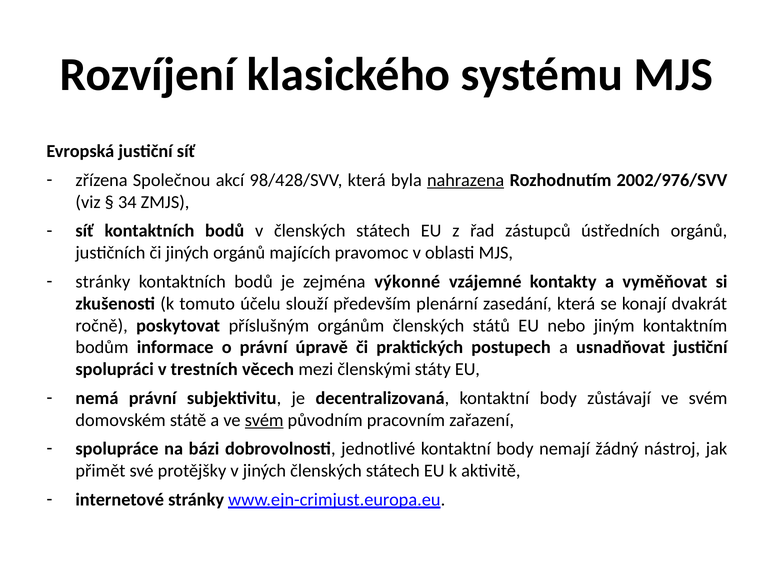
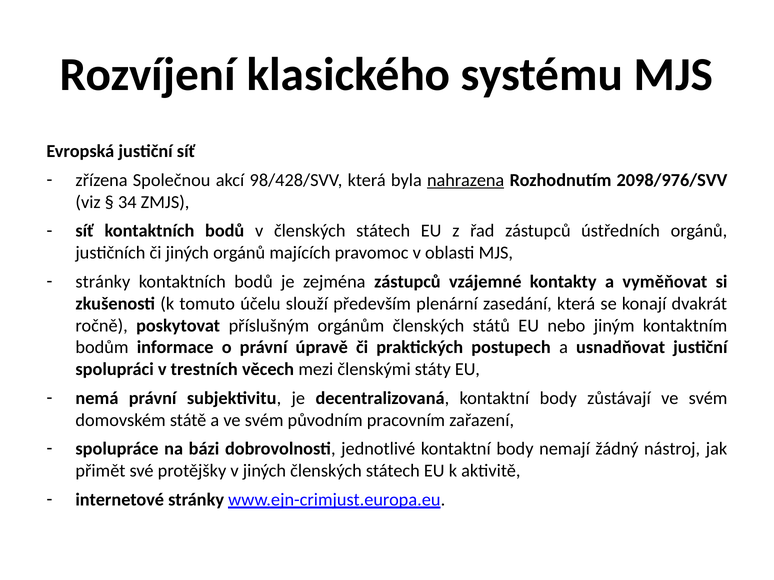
2002/976/SVV: 2002/976/SVV -> 2098/976/SVV
zejména výkonné: výkonné -> zástupců
svém at (264, 420) underline: present -> none
